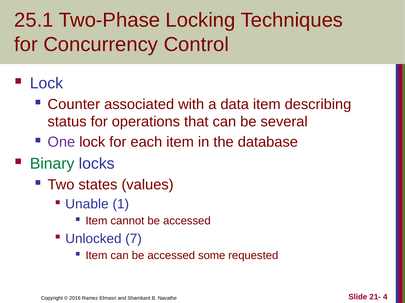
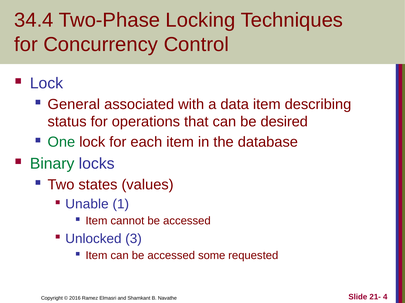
25.1: 25.1 -> 34.4
Counter: Counter -> General
several: several -> desired
One colour: purple -> green
7: 7 -> 3
